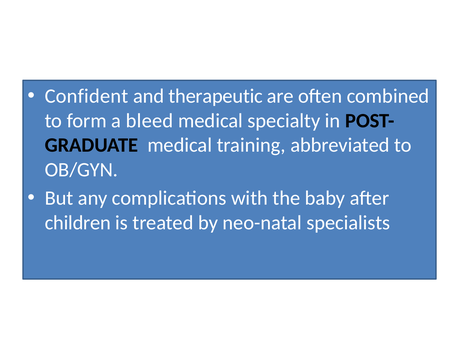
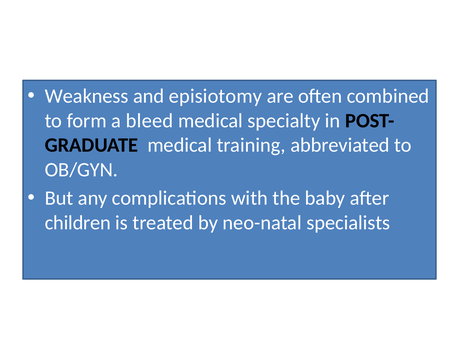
Confident: Confident -> Weakness
therapeutic: therapeutic -> episiotomy
